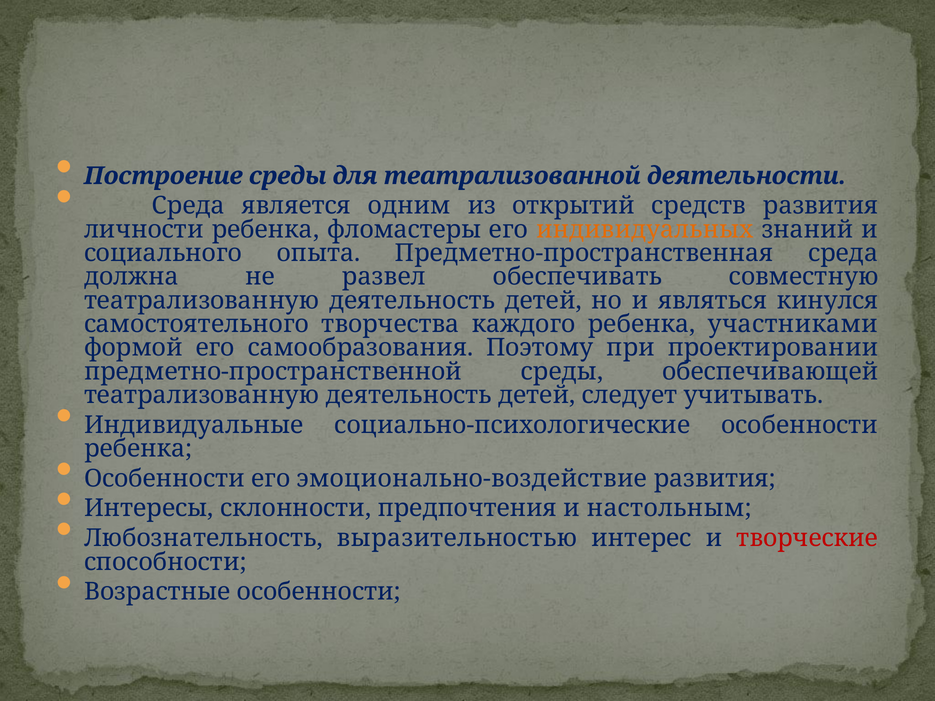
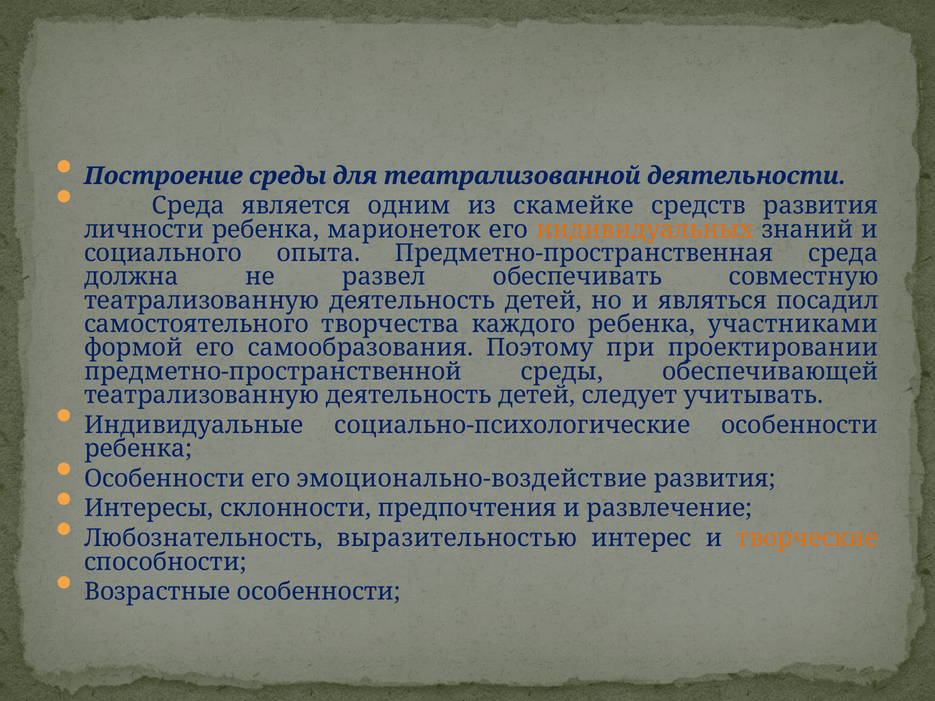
открытий: открытий -> скамейке
фломастеры: фломастеры -> марионеток
кинулся: кинулся -> посадил
настольным: настольным -> развлечение
творческие colour: red -> orange
